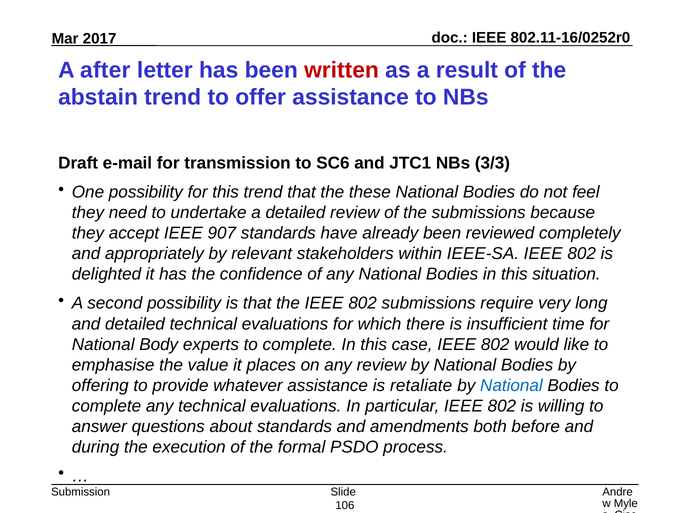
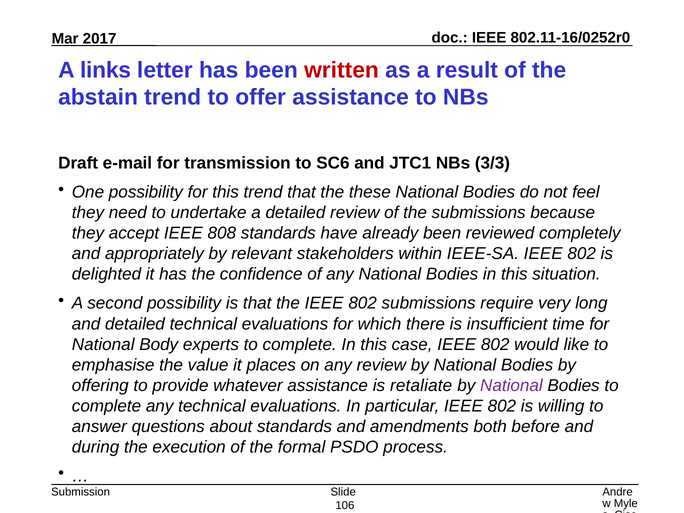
after: after -> links
907: 907 -> 808
National at (511, 385) colour: blue -> purple
